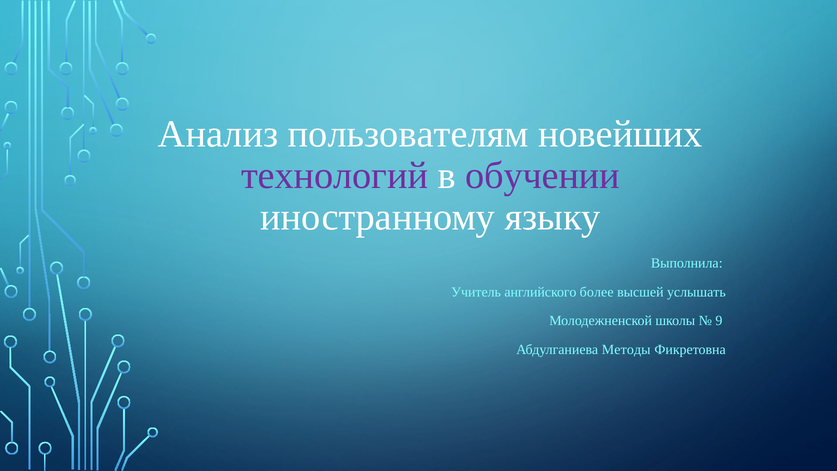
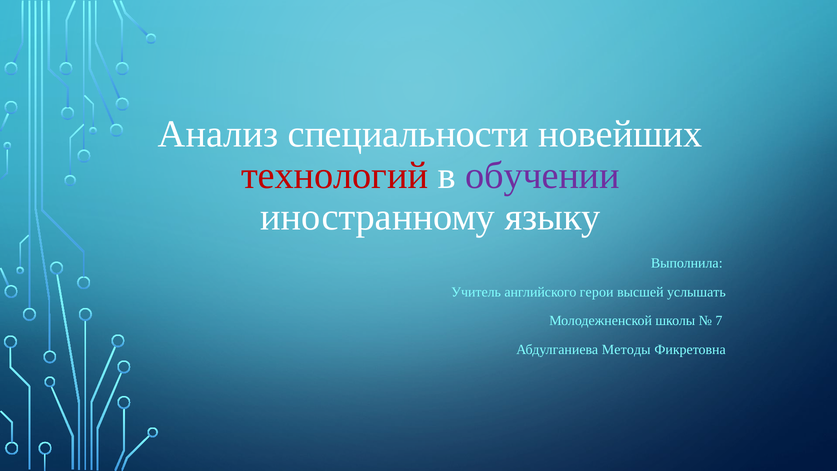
пользователям: пользователям -> специальности
технологий colour: purple -> red
более: более -> герои
9: 9 -> 7
